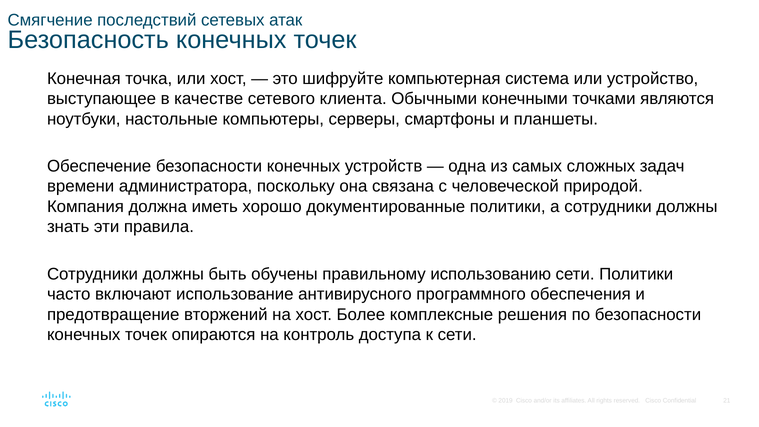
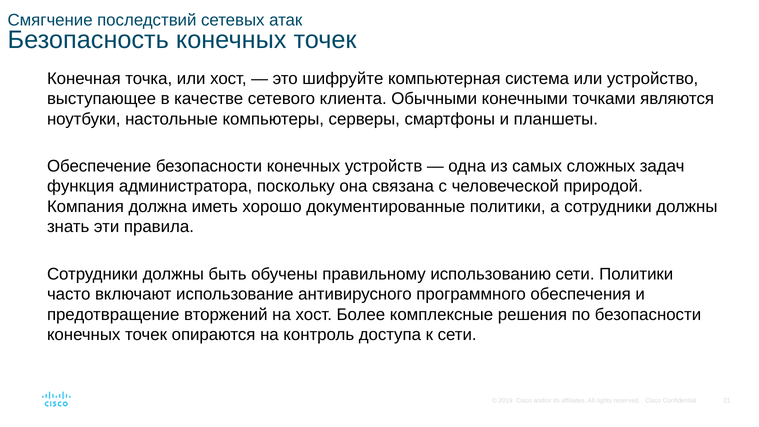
времени: времени -> функция
